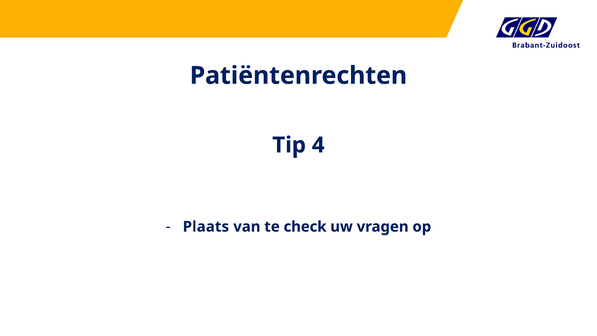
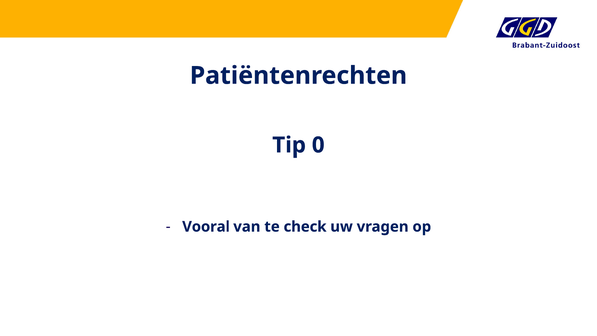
4: 4 -> 0
Plaats: Plaats -> Vooral
